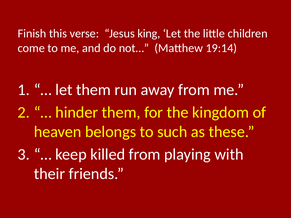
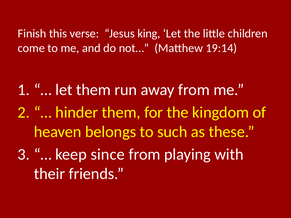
killed: killed -> since
